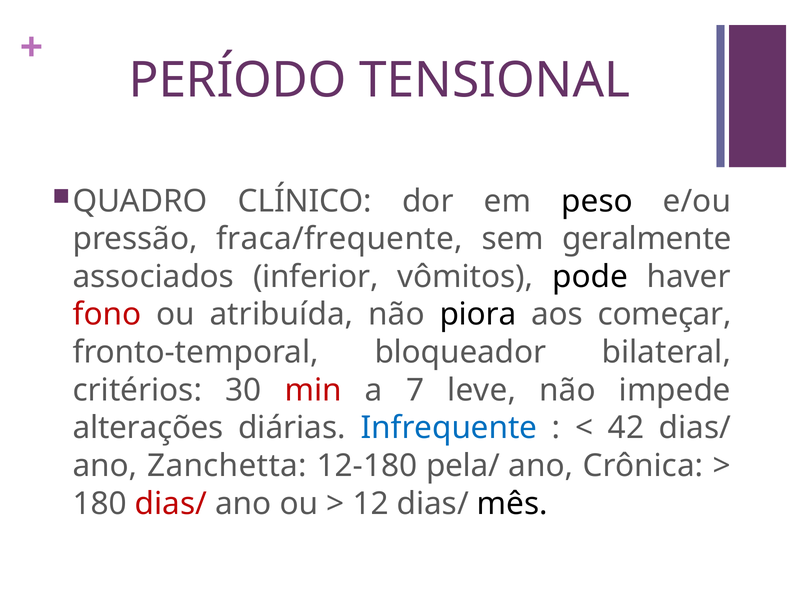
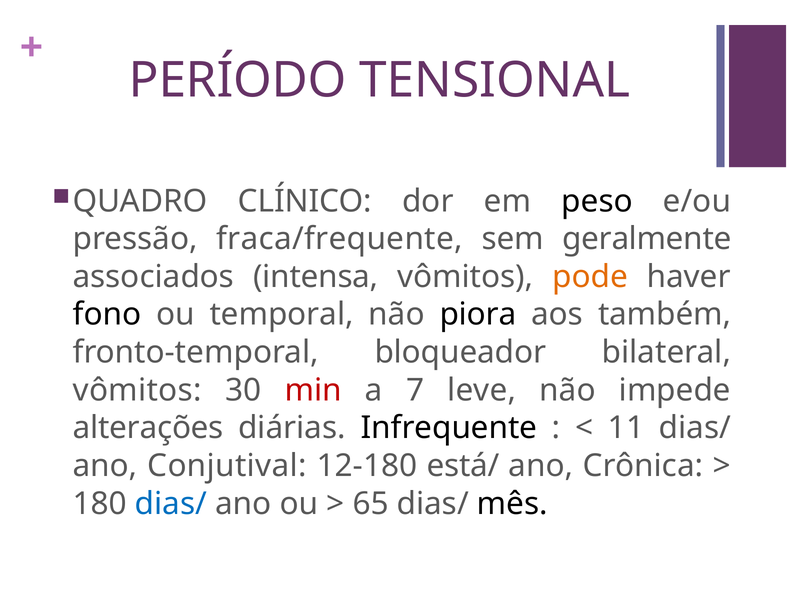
inferior: inferior -> intensa
pode colour: black -> orange
fono colour: red -> black
atribuída: atribuída -> temporal
começar: começar -> também
critérios at (137, 390): critérios -> vômitos
Infrequente colour: blue -> black
42: 42 -> 11
Zanchetta: Zanchetta -> Conjutival
pela/: pela/ -> está/
dias/ at (171, 504) colour: red -> blue
12: 12 -> 65
